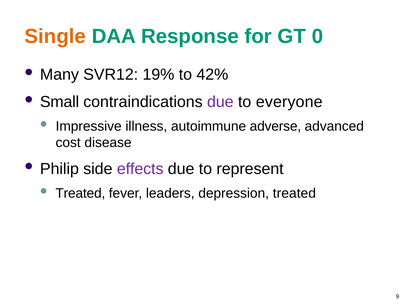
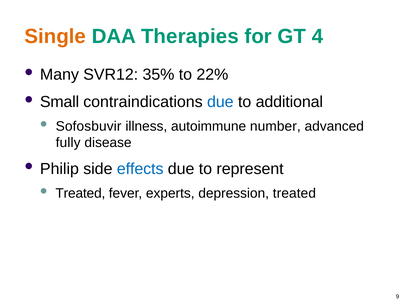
Response: Response -> Therapies
0: 0 -> 4
19%: 19% -> 35%
42%: 42% -> 22%
due at (220, 102) colour: purple -> blue
everyone: everyone -> additional
Impressive: Impressive -> Sofosbuvir
adverse: adverse -> number
cost: cost -> fully
effects colour: purple -> blue
leaders: leaders -> experts
